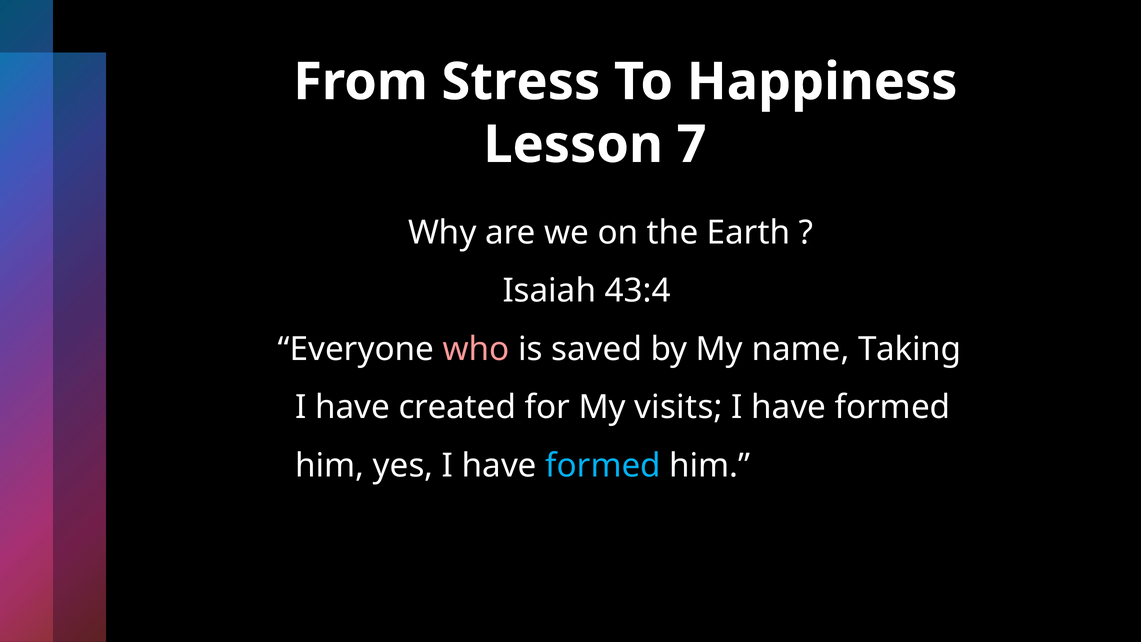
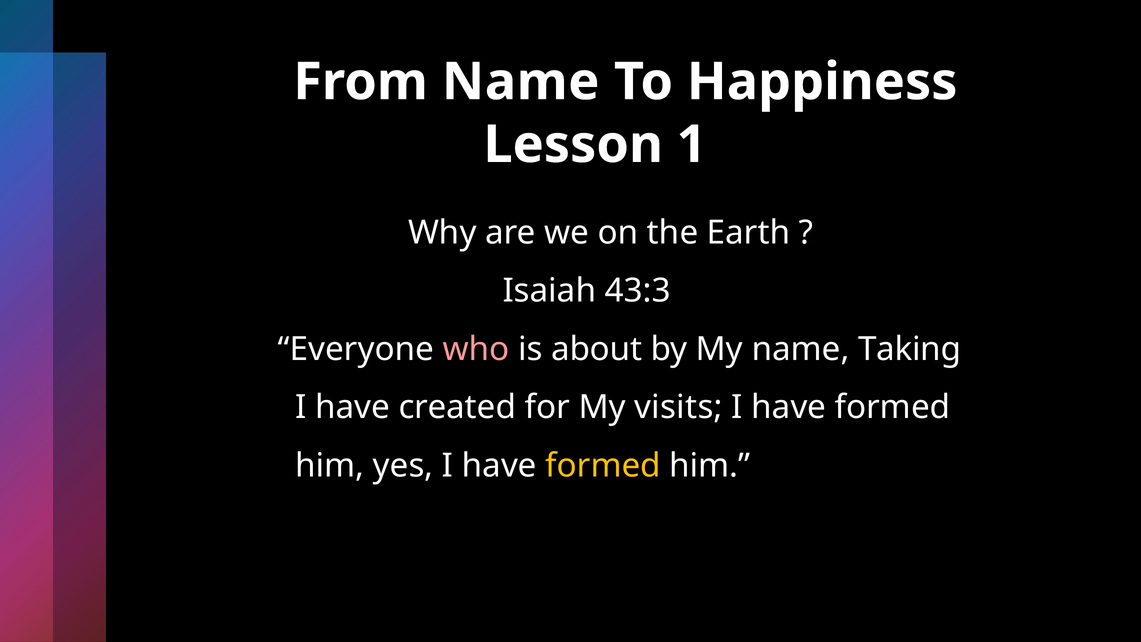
From Stress: Stress -> Name
7: 7 -> 1
43:4: 43:4 -> 43:3
saved: saved -> about
formed at (603, 465) colour: light blue -> yellow
